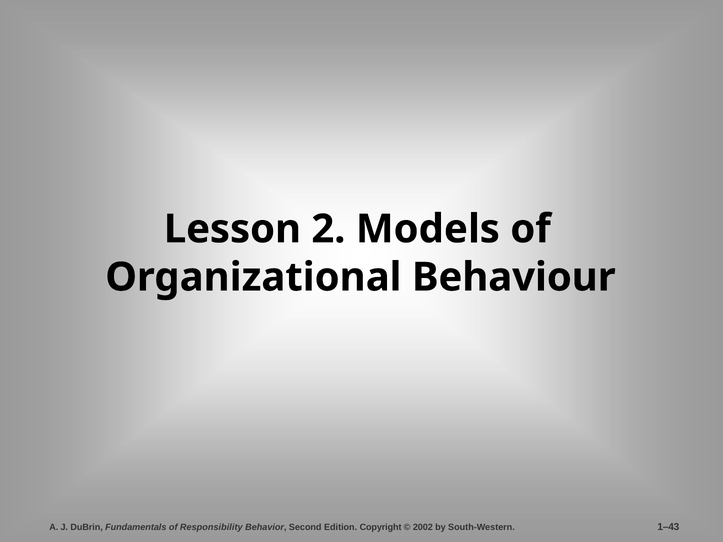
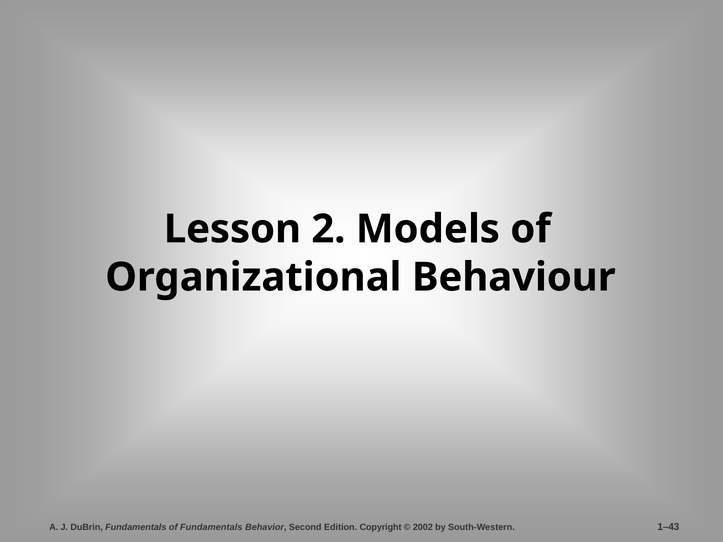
of Responsibility: Responsibility -> Fundamentals
